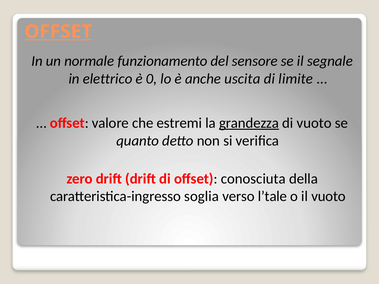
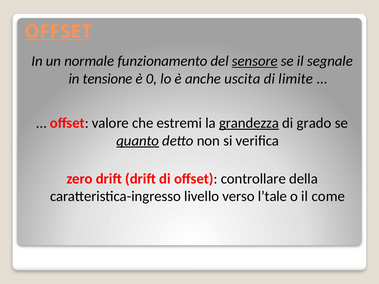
sensore underline: none -> present
elettrico: elettrico -> tensione
di vuoto: vuoto -> grado
quanto underline: none -> present
conosciuta: conosciuta -> controllare
soglia: soglia -> livello
il vuoto: vuoto -> come
